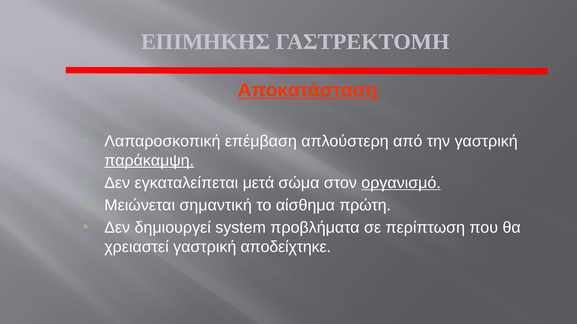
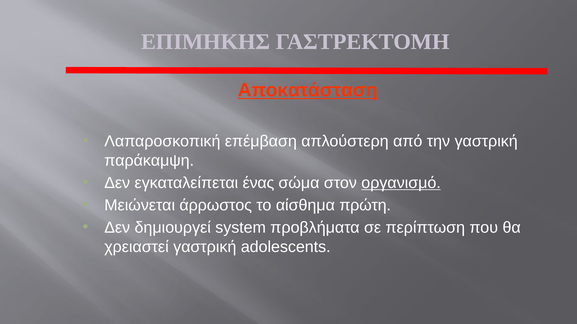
παράκαμψη underline: present -> none
μετά: μετά -> ένας
σημαντική: σημαντική -> άρρωστος
αποδείχτηκε: αποδείχτηκε -> adolescents
